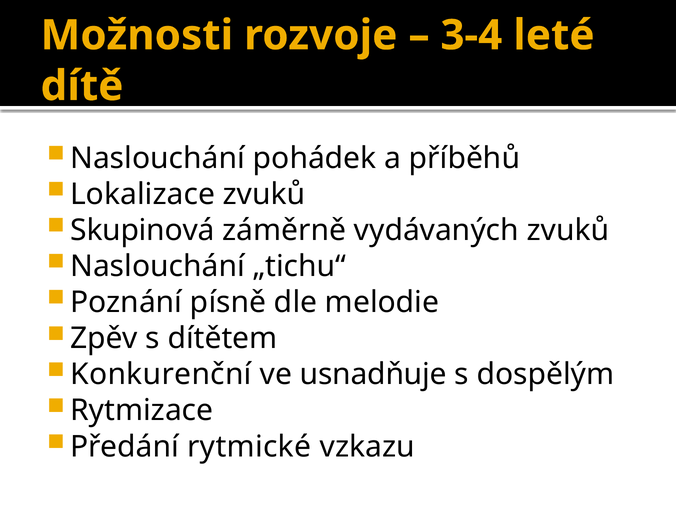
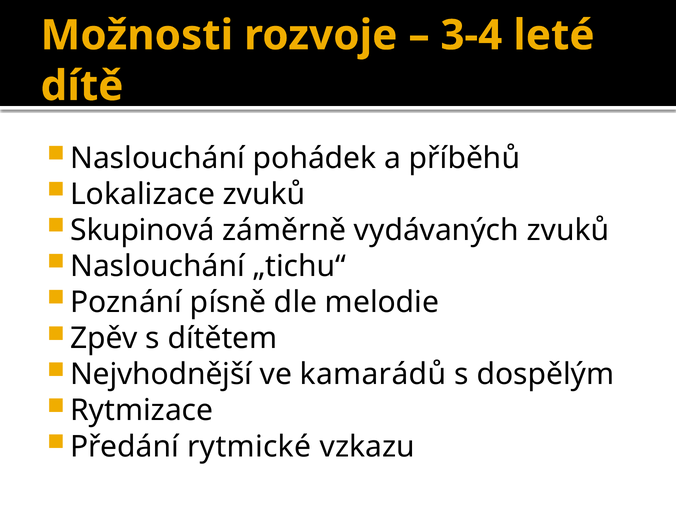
Konkurenční: Konkurenční -> Nejvhodnější
usnadňuje: usnadňuje -> kamarádů
